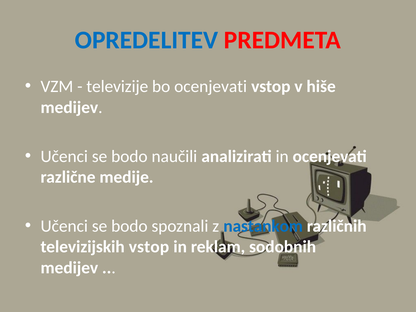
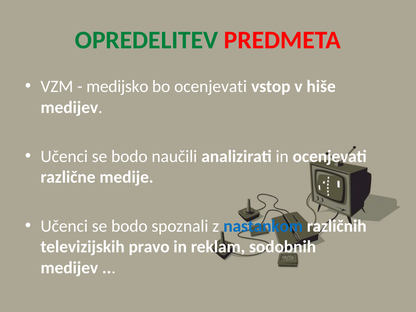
OPREDELITEV colour: blue -> green
televizije: televizije -> medijsko
televizijskih vstop: vstop -> pravo
